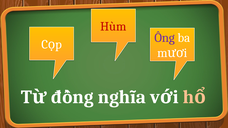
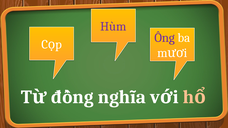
Hùm colour: red -> purple
